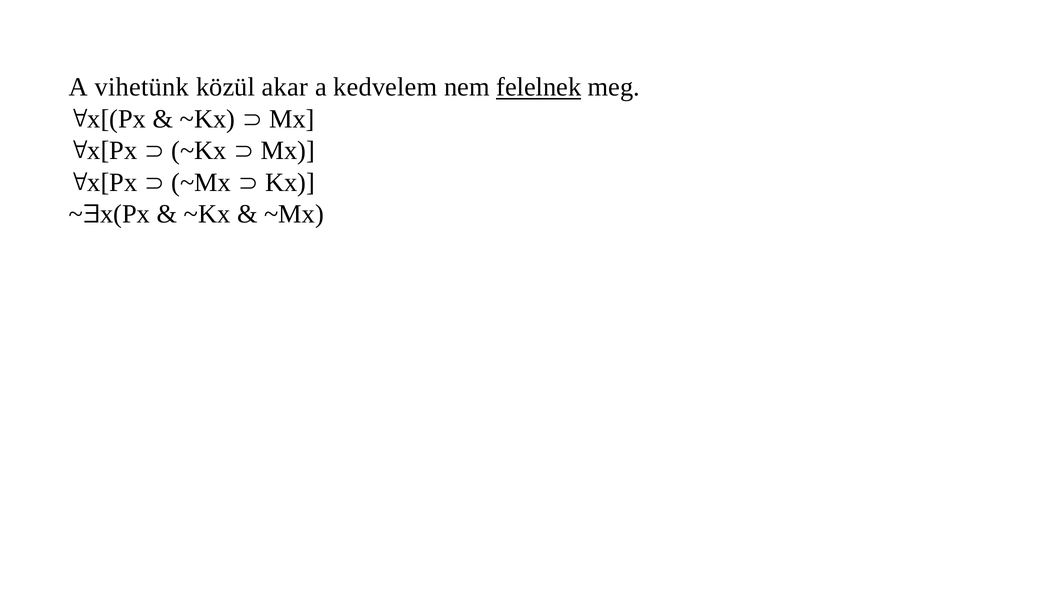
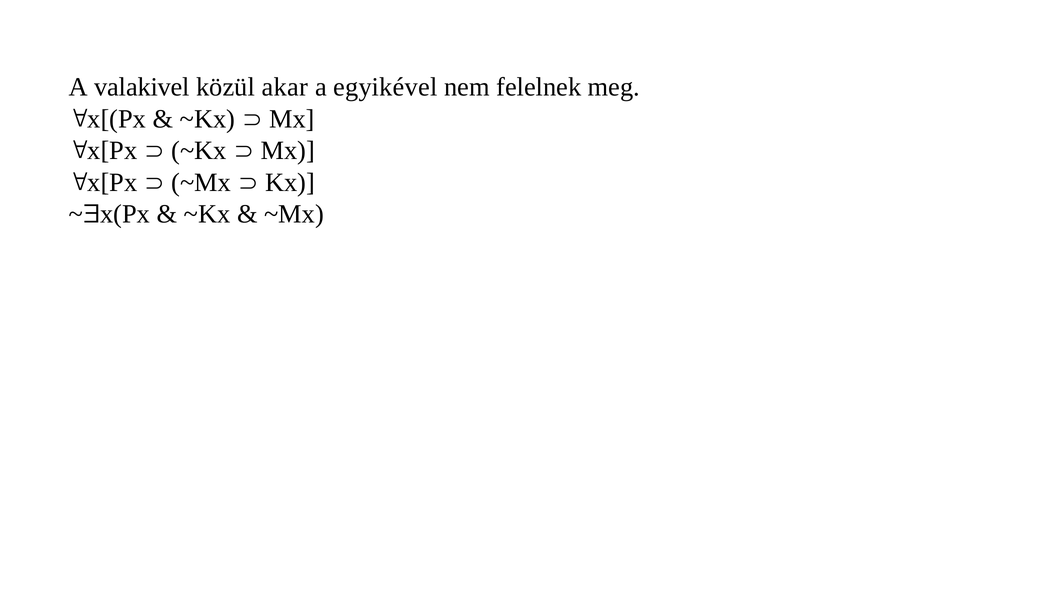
vihetünk: vihetünk -> valakivel
kedvelem: kedvelem -> egyikével
felelnek underline: present -> none
